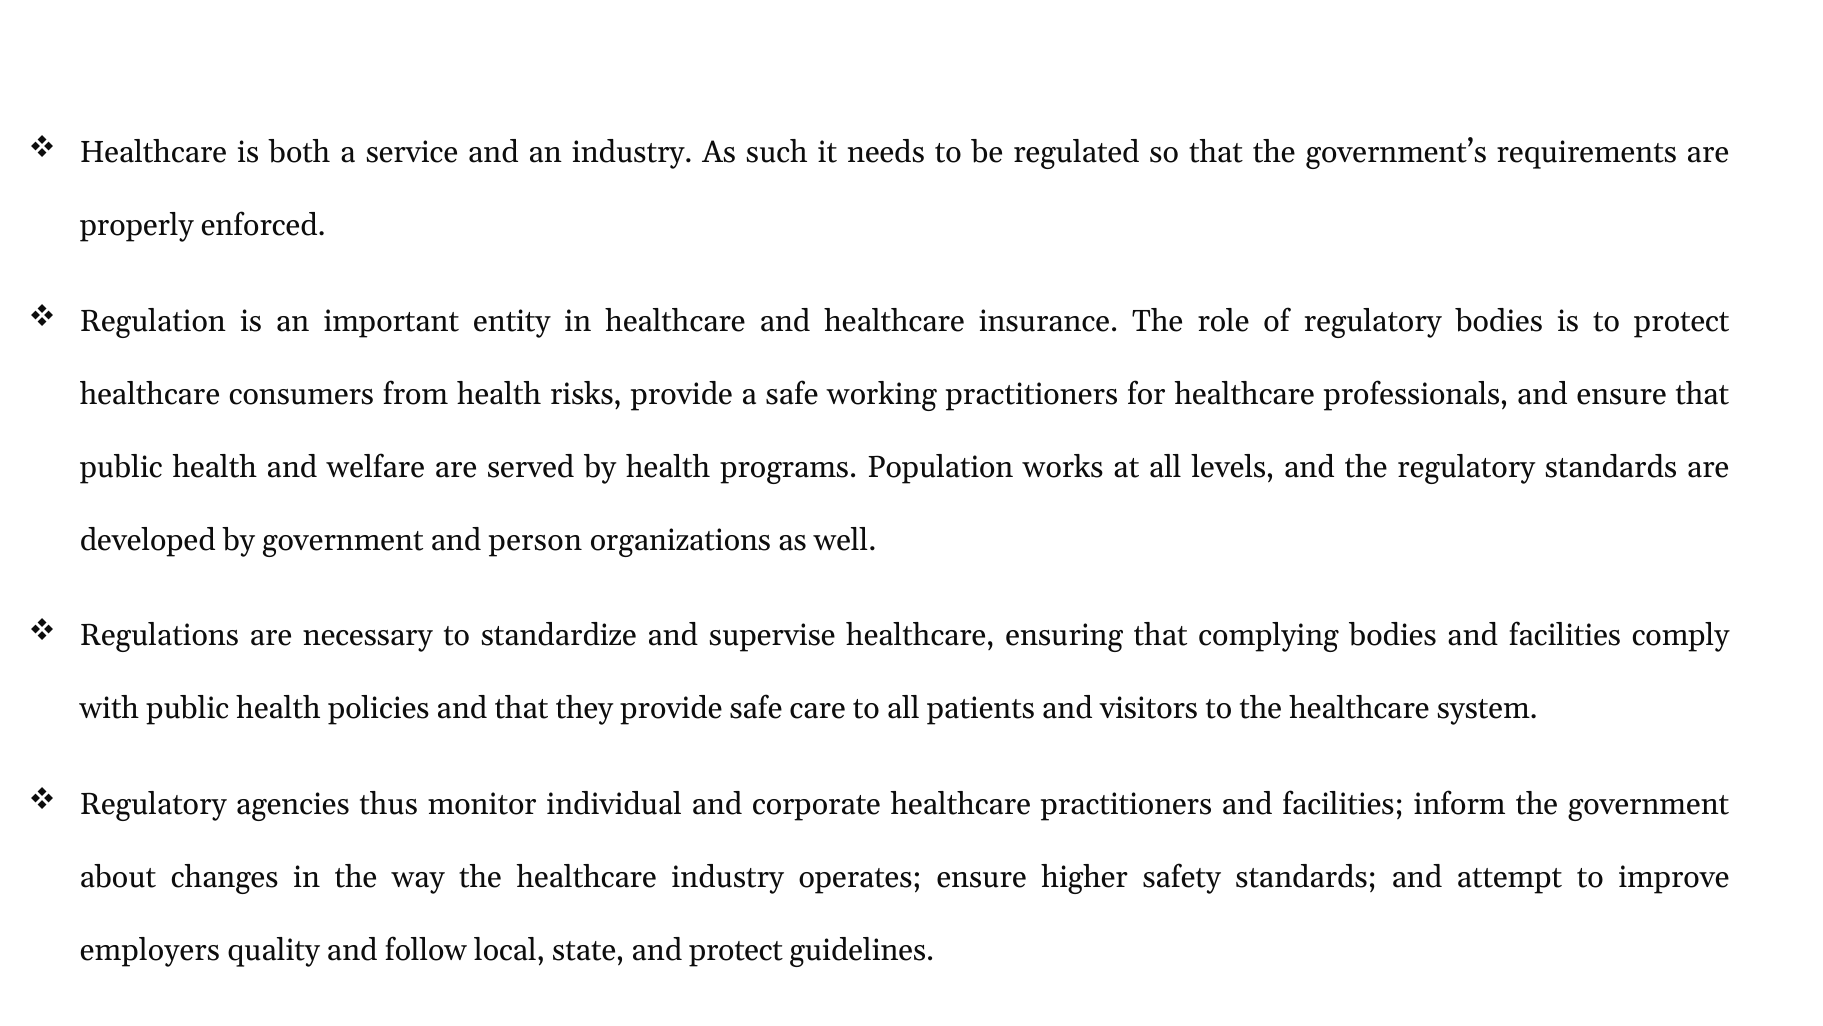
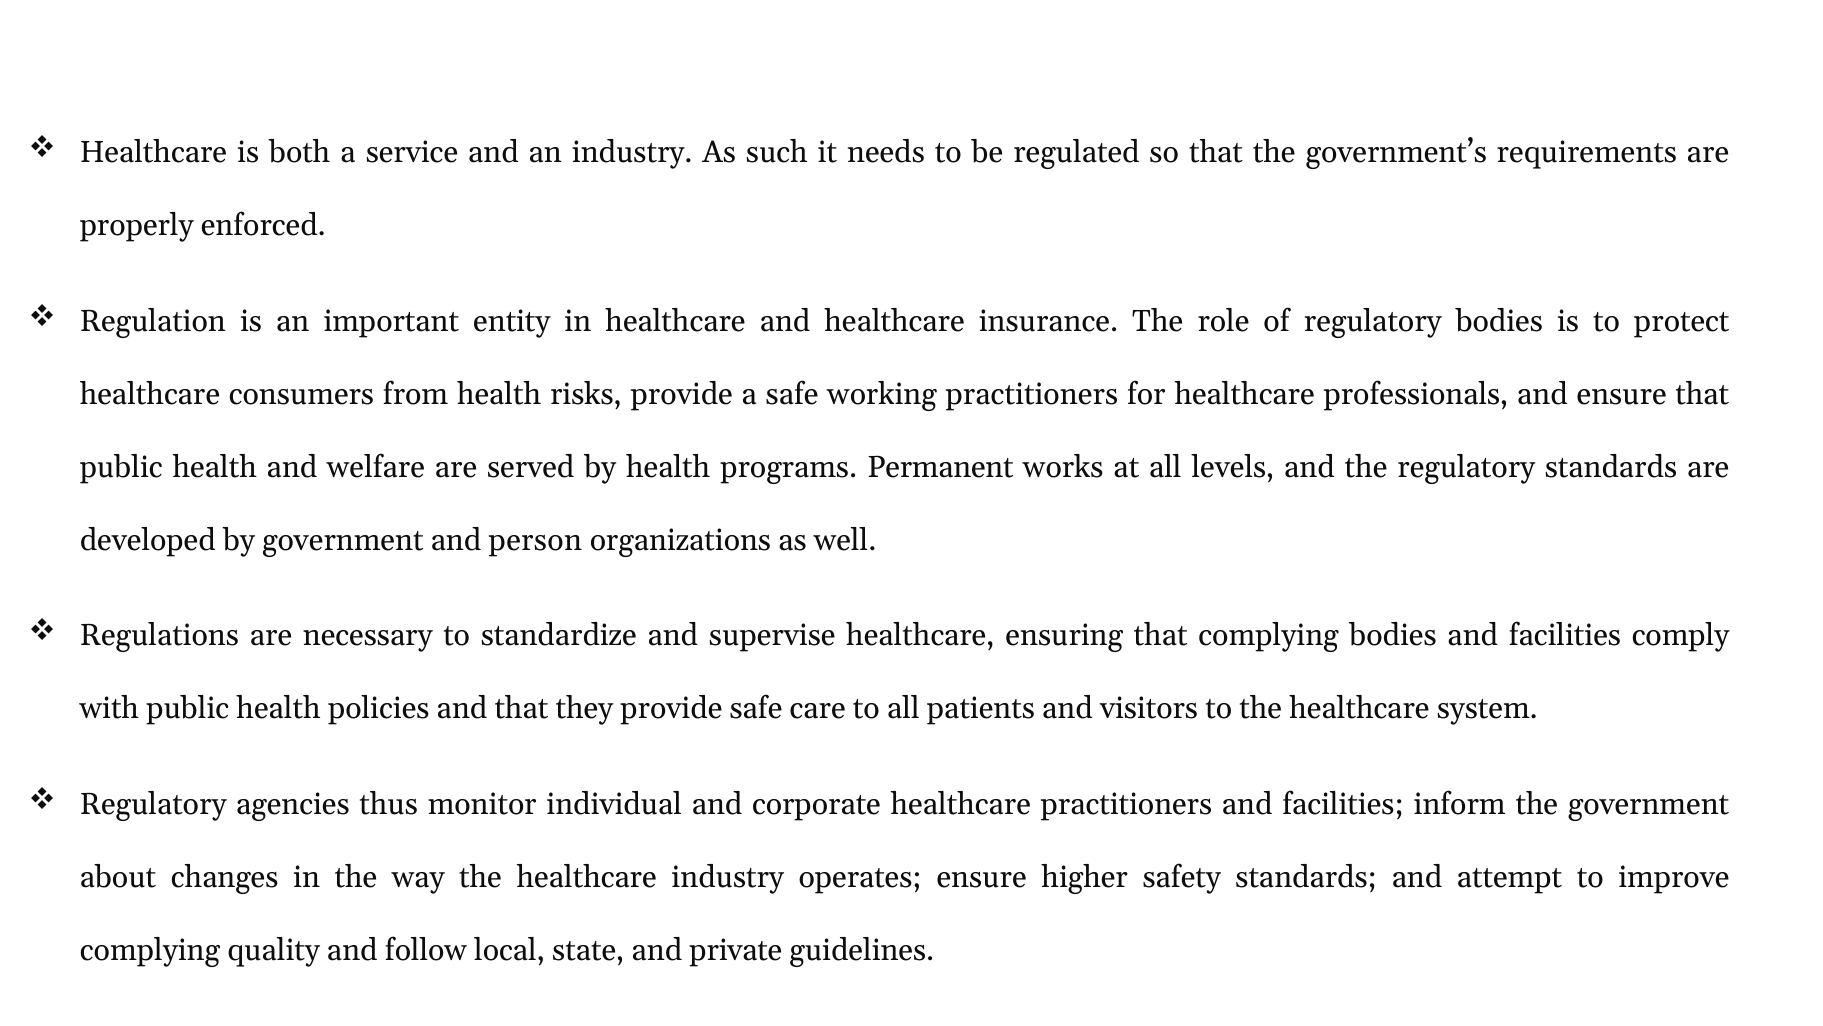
Population: Population -> Permanent
employers at (150, 950): employers -> complying
and protect: protect -> private
